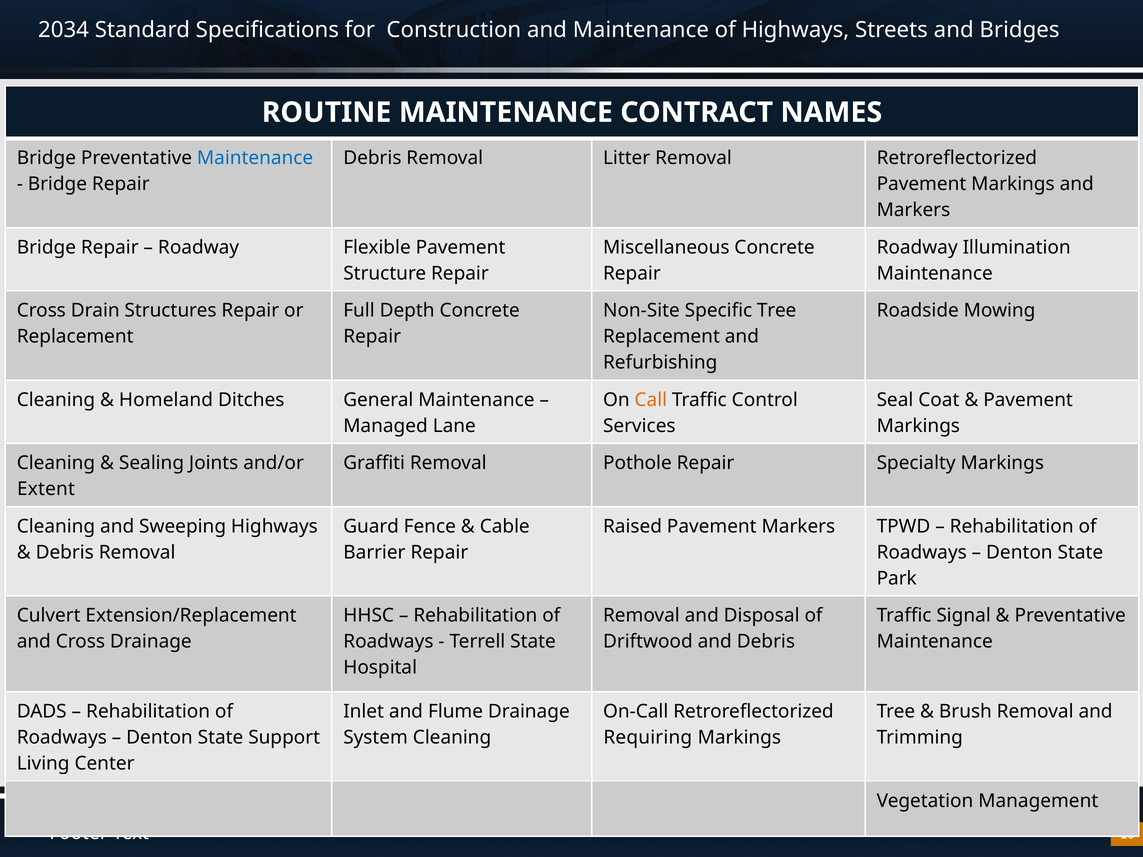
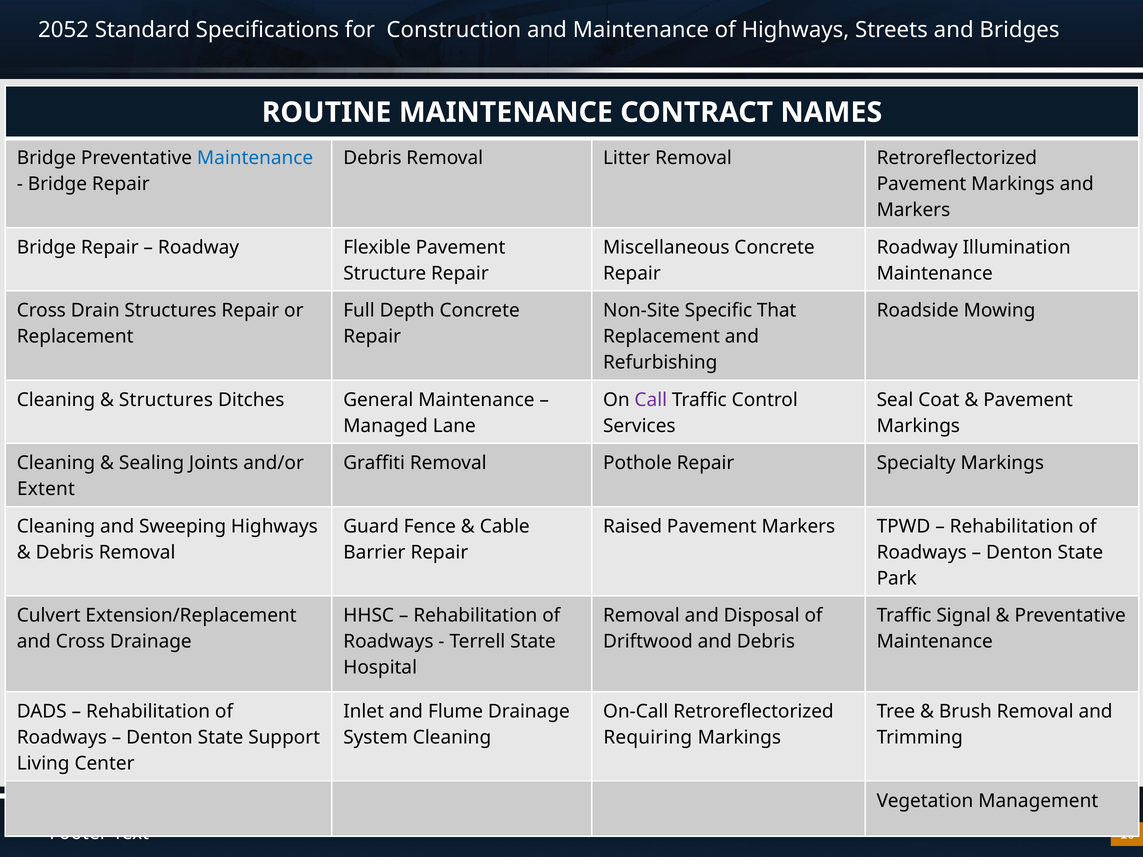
2034: 2034 -> 2052
Specific Tree: Tree -> That
Homeland at (166, 400): Homeland -> Structures
Call colour: orange -> purple
